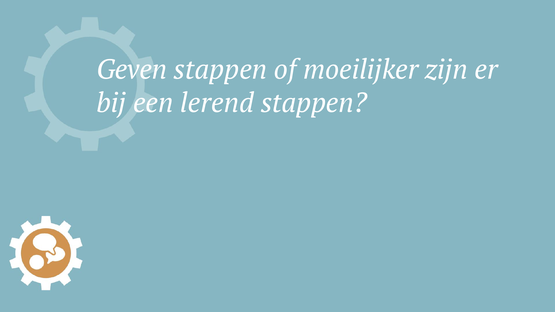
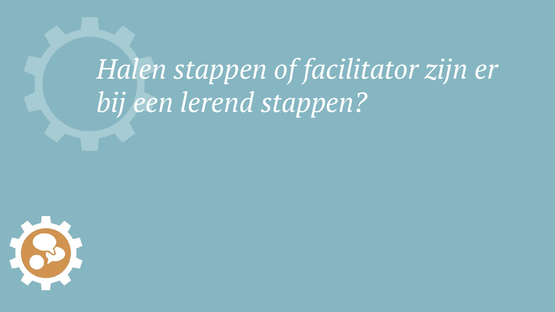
Geven: Geven -> Halen
moeilijker: moeilijker -> facilitator
